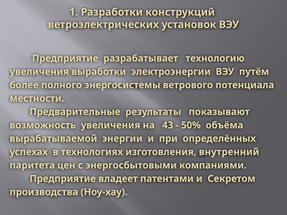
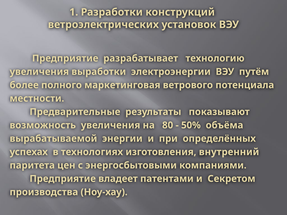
энергосистемы: энергосистемы -> маркетинговая
43: 43 -> 80
